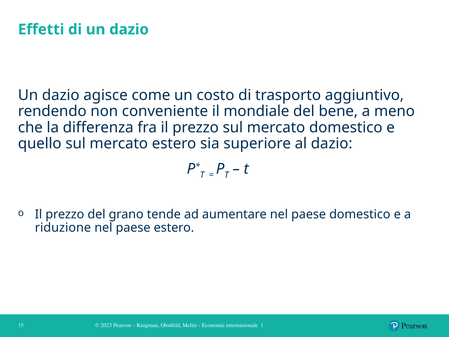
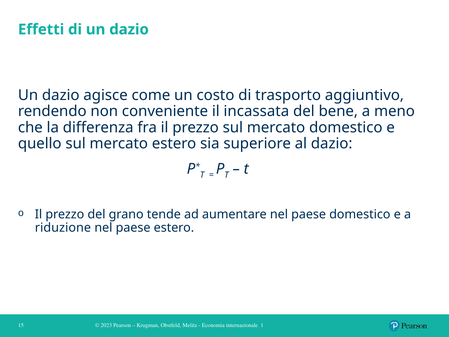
mondiale: mondiale -> incassata
